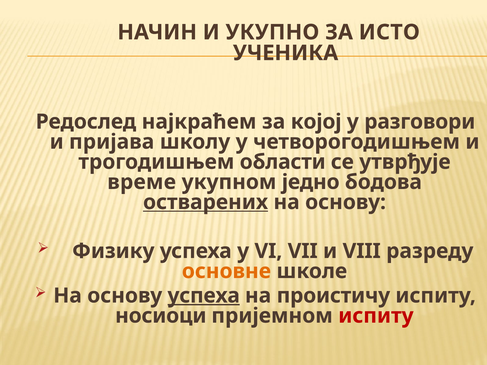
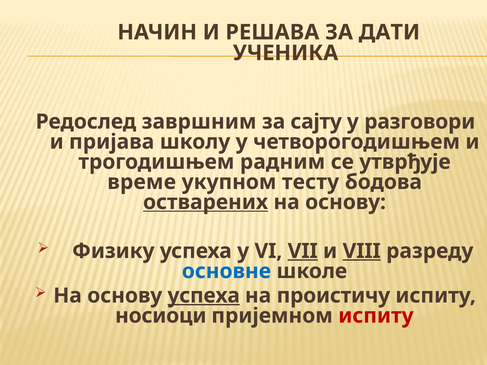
УКУПНО: УКУПНО -> РЕШАВА
ИСТО: ИСТО -> ДАТИ
најкраћем: најкраћем -> завршним
којој: којој -> сајту
области: области -> радним
једно: једно -> тесту
VII underline: none -> present
VIII underline: none -> present
основне colour: orange -> blue
